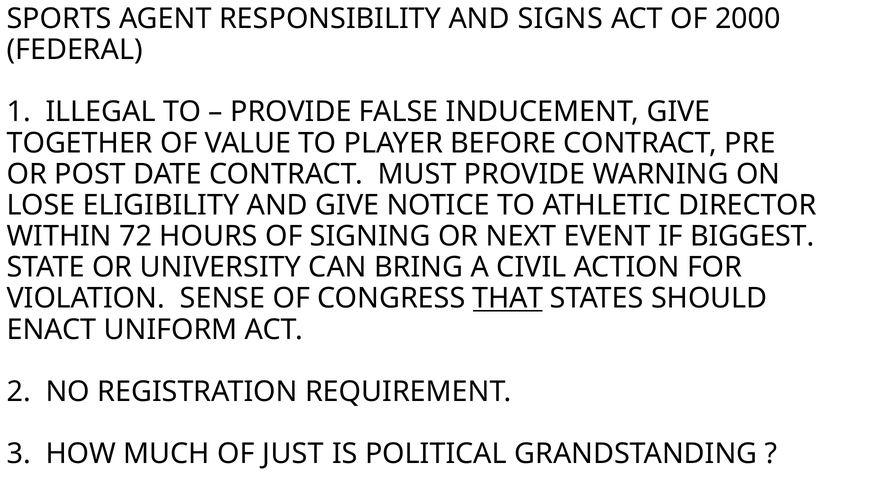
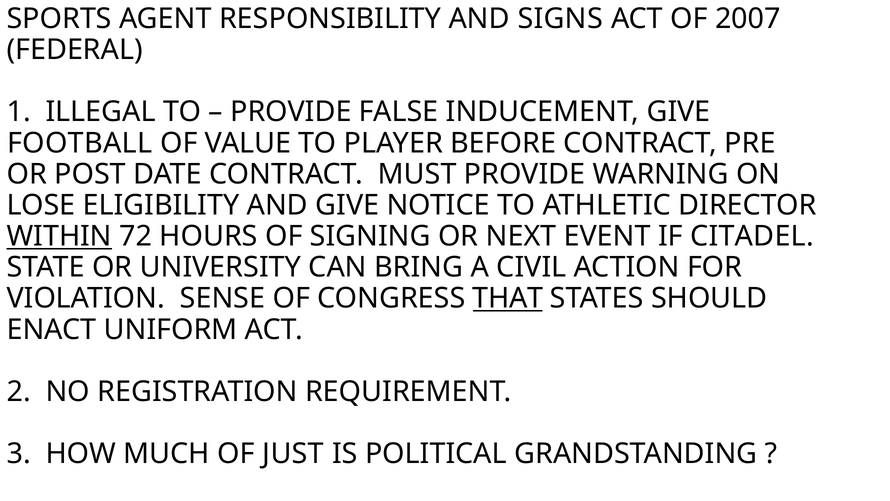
2000: 2000 -> 2007
TOGETHER: TOGETHER -> FOOTBALL
WITHIN underline: none -> present
BIGGEST: BIGGEST -> CITADEL
